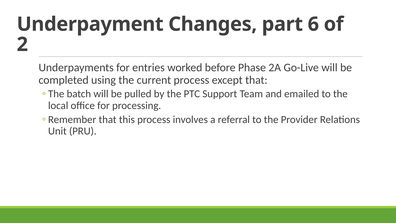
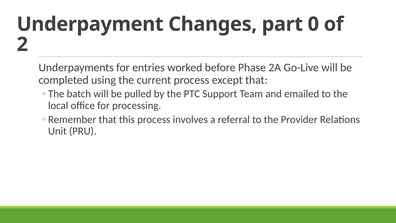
6: 6 -> 0
